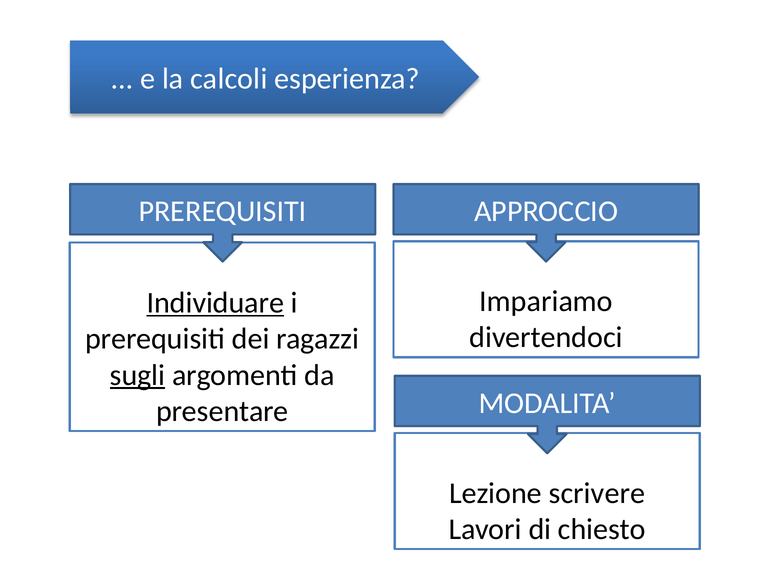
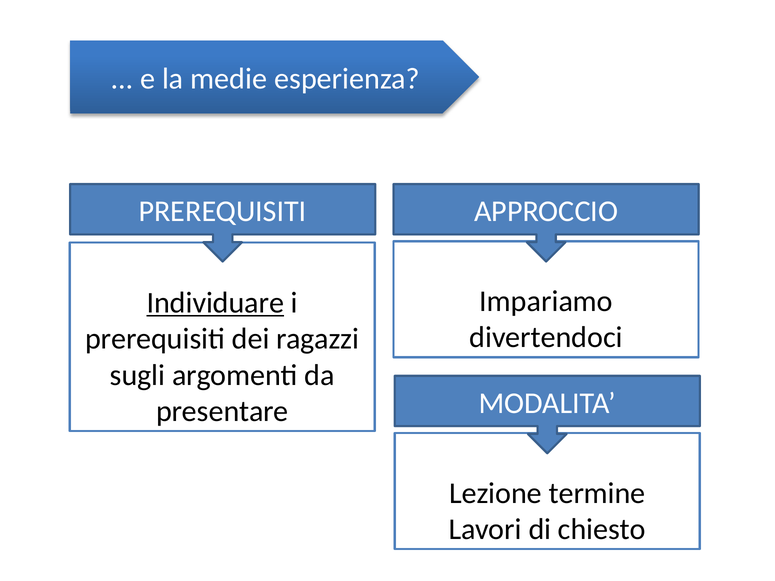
calcoli: calcoli -> medie
sugli underline: present -> none
scrivere: scrivere -> termine
